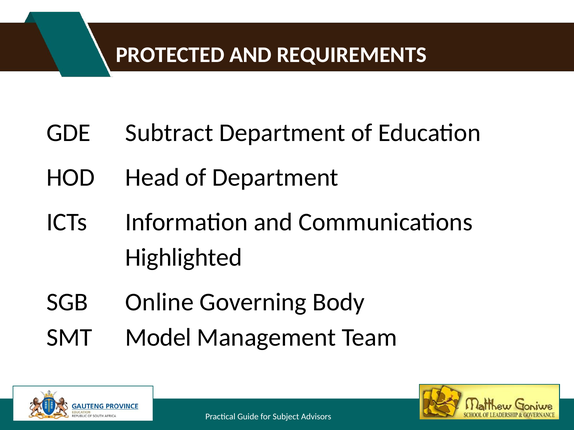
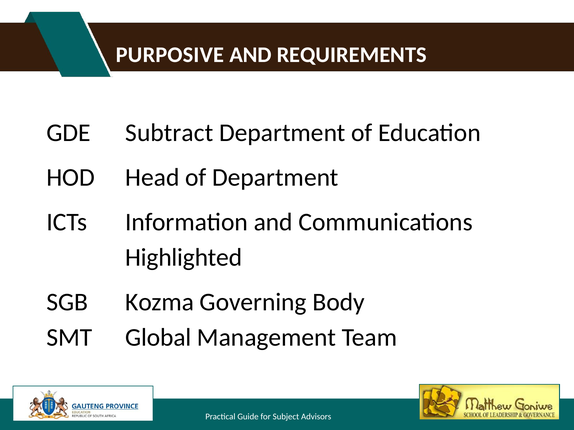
PROTECTED: PROTECTED -> PURPOSIVE
Online: Online -> Kozma
Model: Model -> Global
